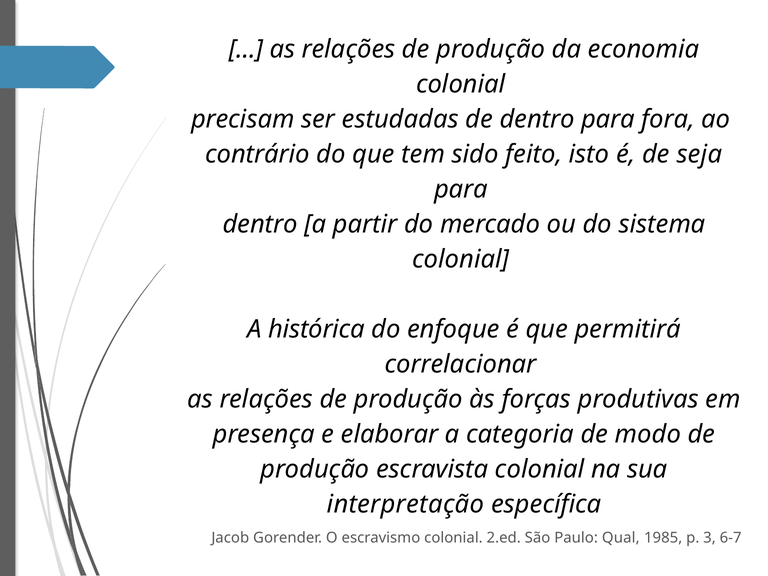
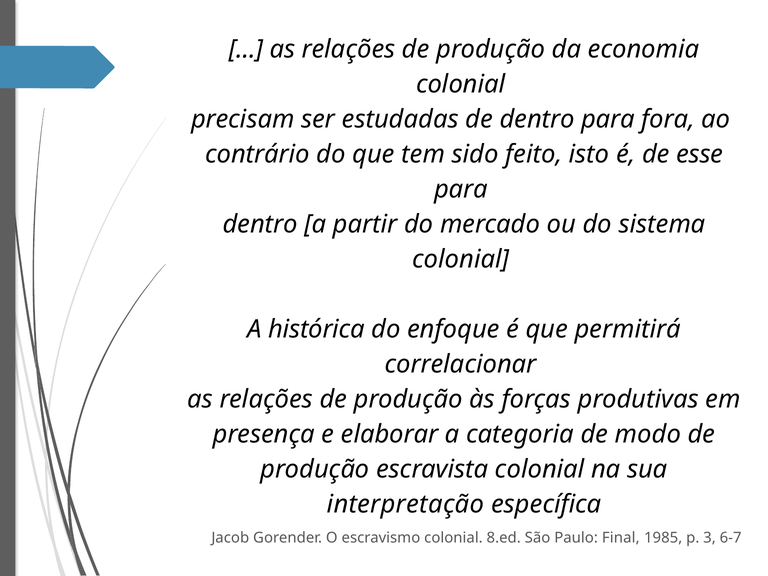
seja: seja -> esse
2.ed: 2.ed -> 8.ed
Qual: Qual -> Final
